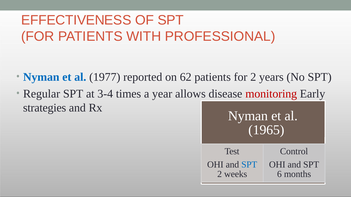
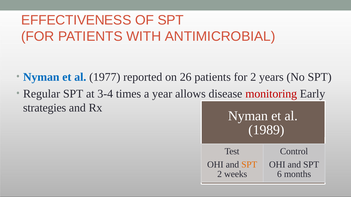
PROFESSIONAL: PROFESSIONAL -> ANTIMICROBIAL
62: 62 -> 26
1965: 1965 -> 1989
SPT at (249, 165) colour: blue -> orange
